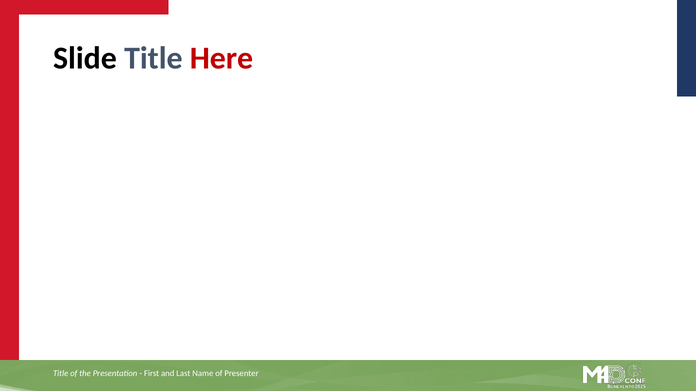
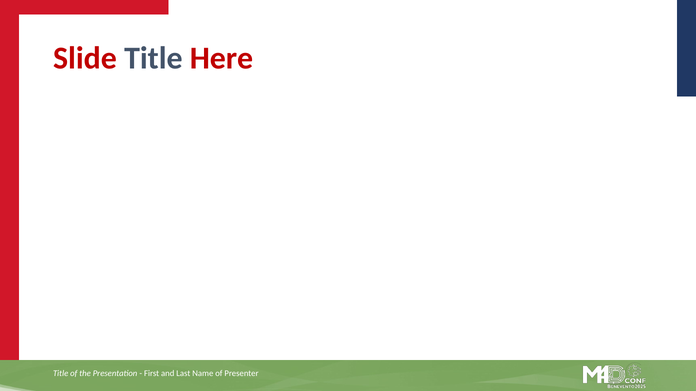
Slide colour: black -> red
